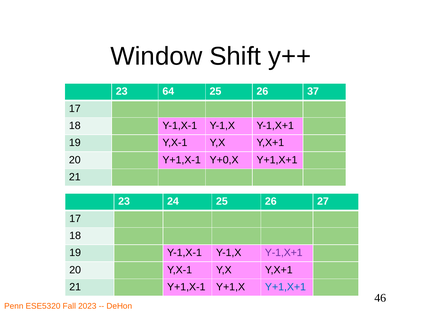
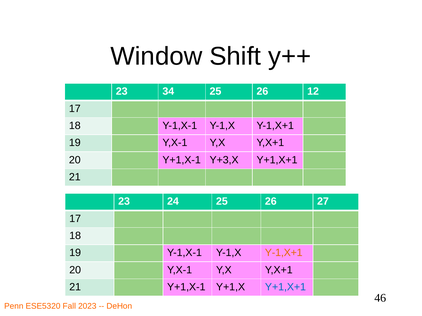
64: 64 -> 34
37: 37 -> 12
Y+0,X: Y+0,X -> Y+3,X
Y-1,X+1 at (284, 253) colour: purple -> orange
